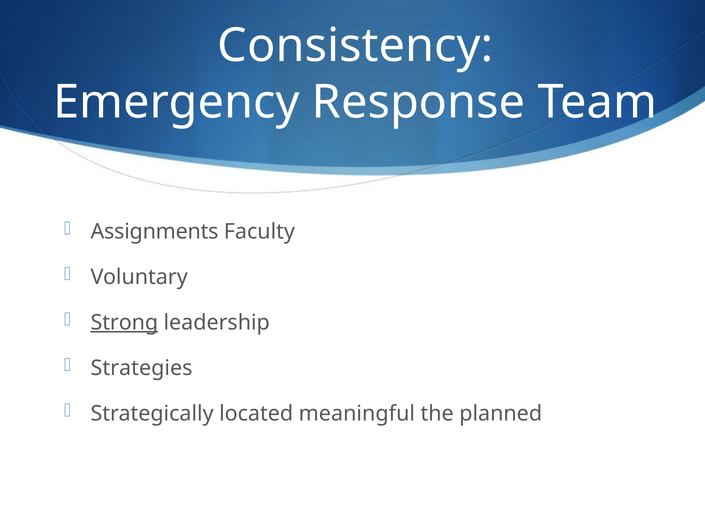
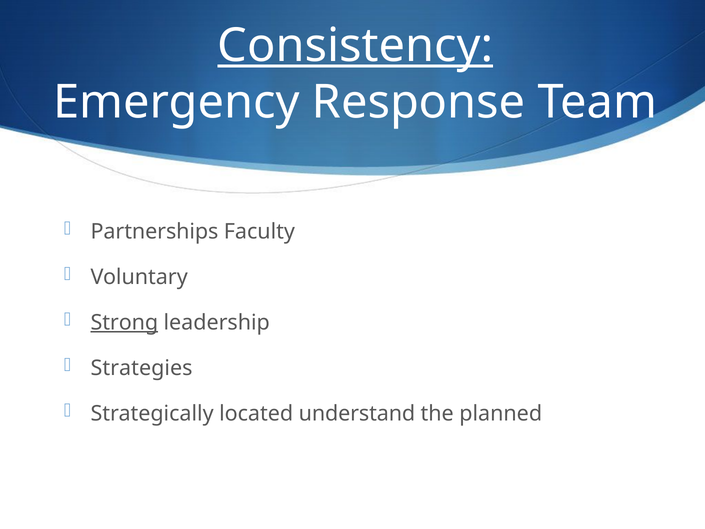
Consistency underline: none -> present
Assignments: Assignments -> Partnerships
meaningful: meaningful -> understand
